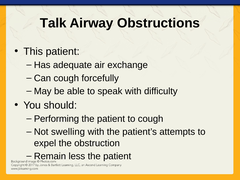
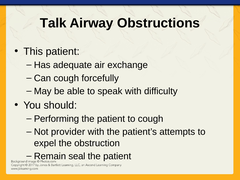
swelling: swelling -> provider
less: less -> seal
